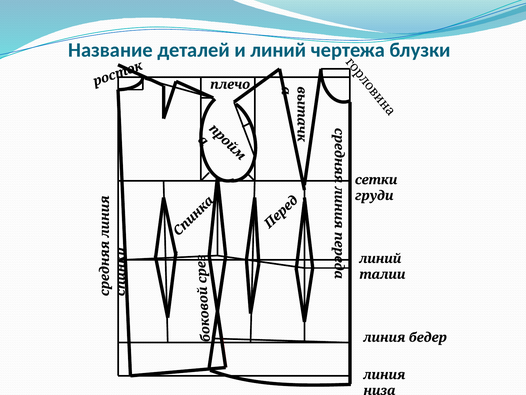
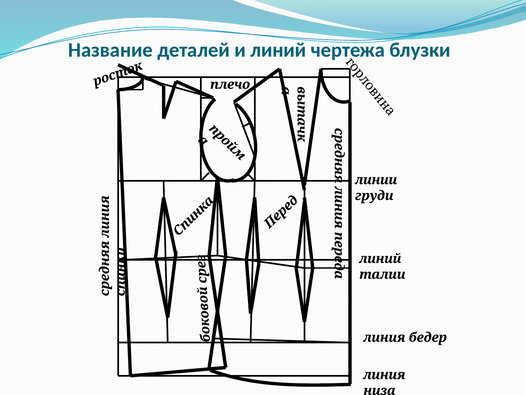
сетки: сетки -> линии
